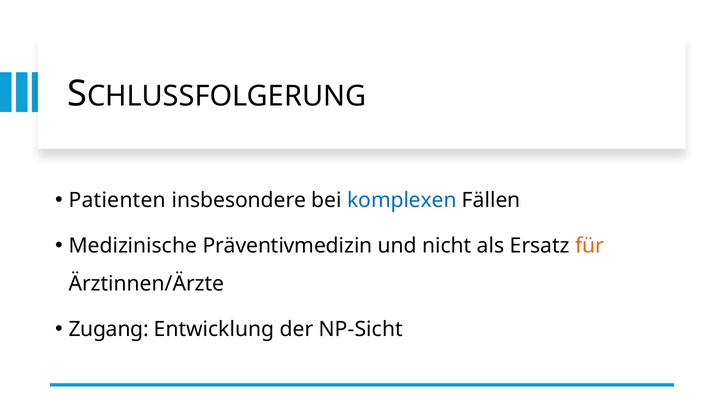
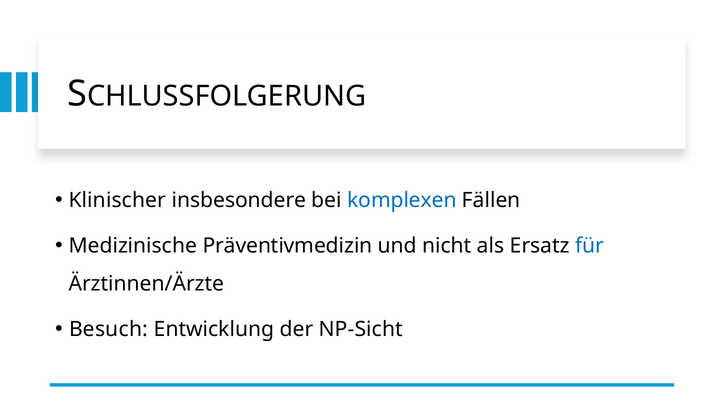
Patienten: Patienten -> Klinischer
für colour: orange -> blue
Zugang: Zugang -> Besuch
